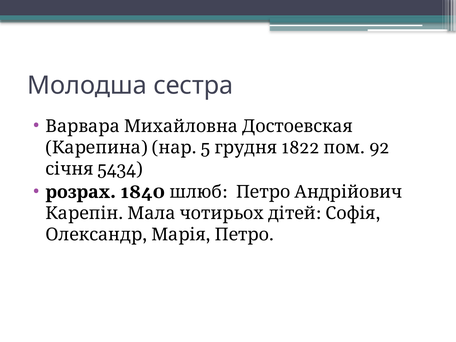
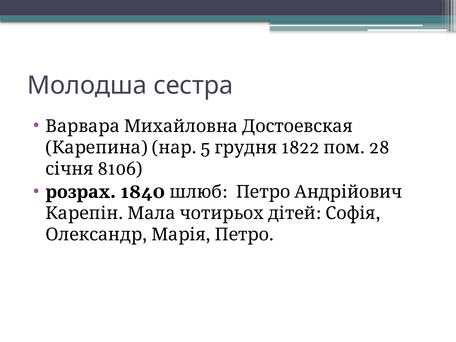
92: 92 -> 28
5434: 5434 -> 8106
